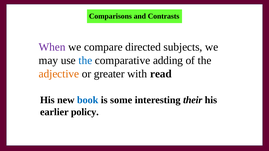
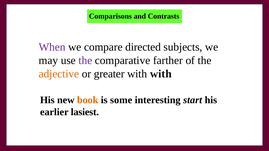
the at (85, 61) colour: blue -> purple
adding: adding -> farther
with read: read -> with
book colour: blue -> orange
their: their -> start
policy: policy -> lasiest
